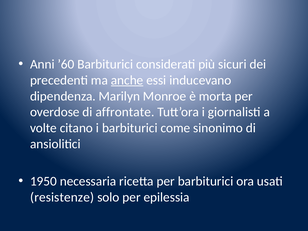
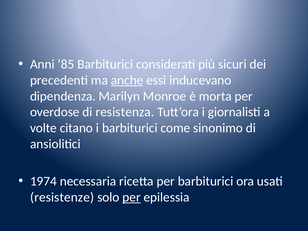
’60: ’60 -> ’85
affrontate: affrontate -> resistenza
1950: 1950 -> 1974
per at (132, 197) underline: none -> present
